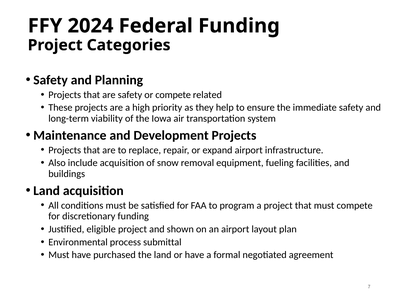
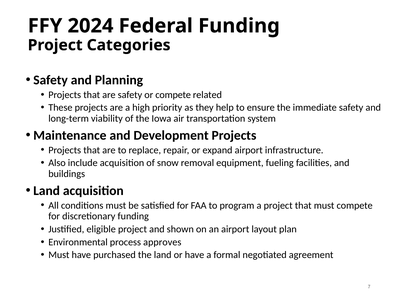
submittal: submittal -> approves
